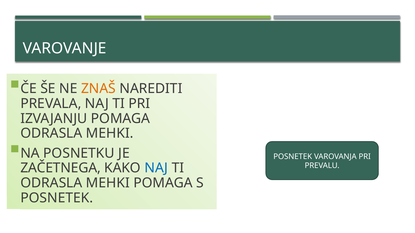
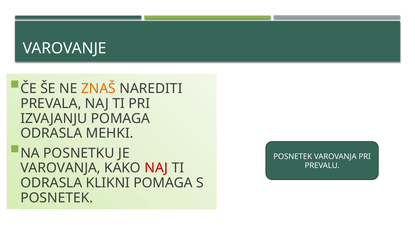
ZAČETNEGA at (61, 168): ZAČETNEGA -> VAROVANJA
NAJ at (156, 168) colour: blue -> red
MEHKI at (108, 183): MEHKI -> KLIKNI
